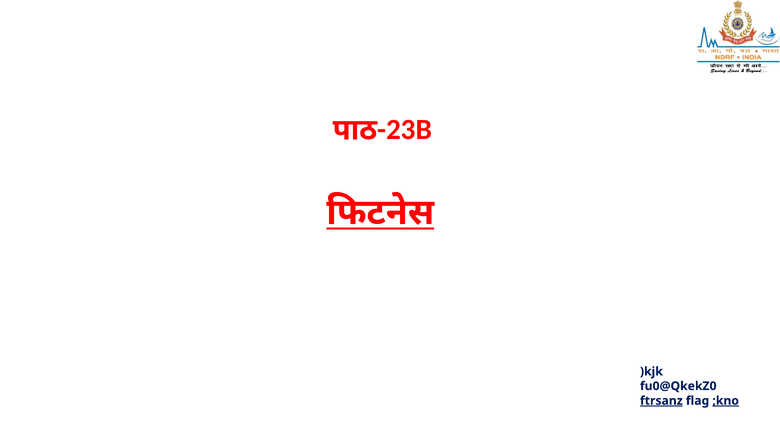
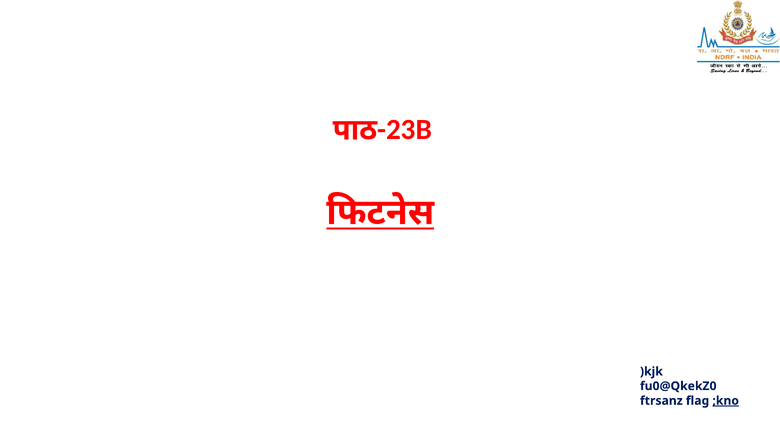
ftrsanz underline: present -> none
